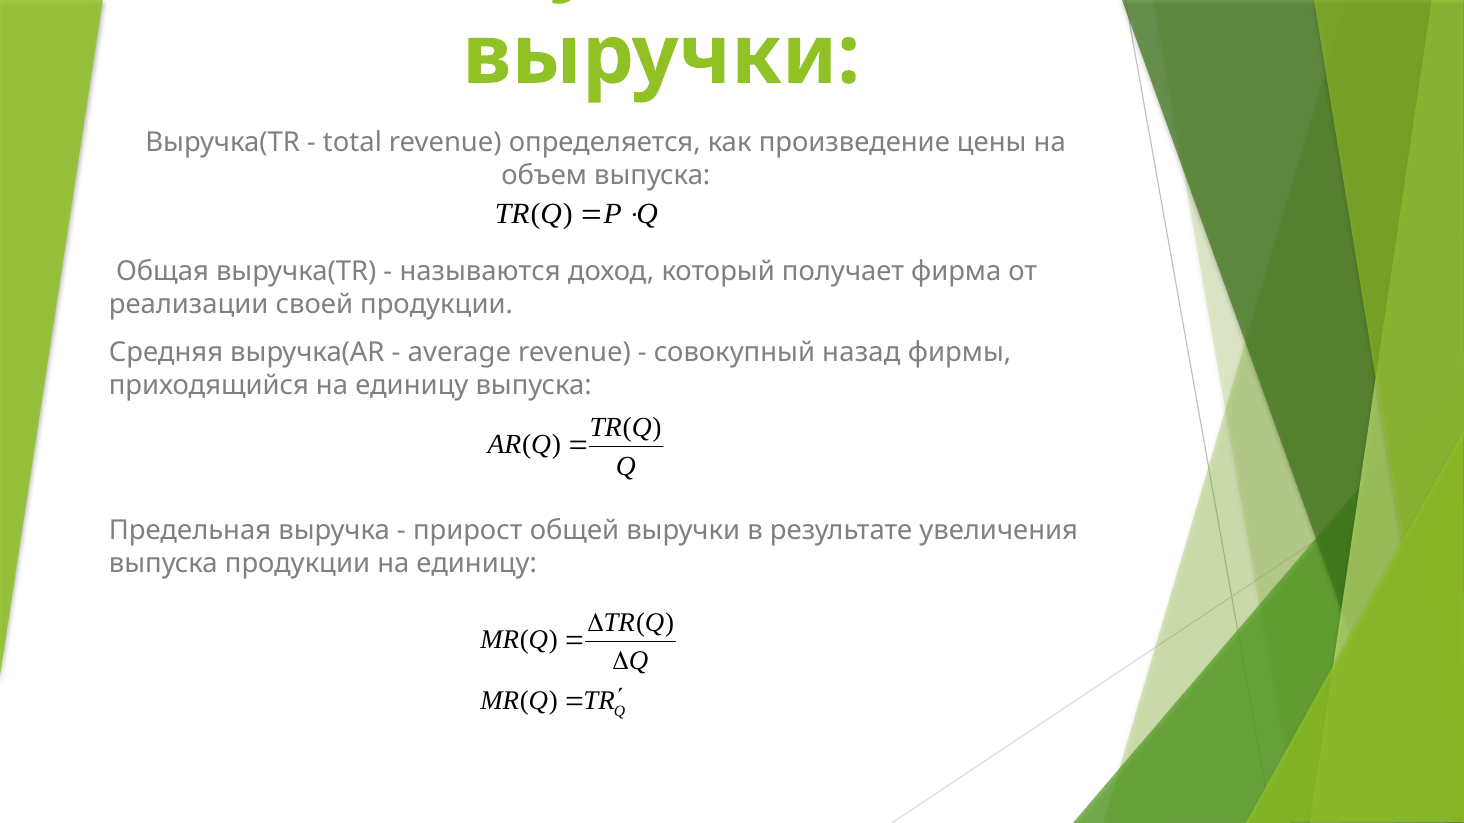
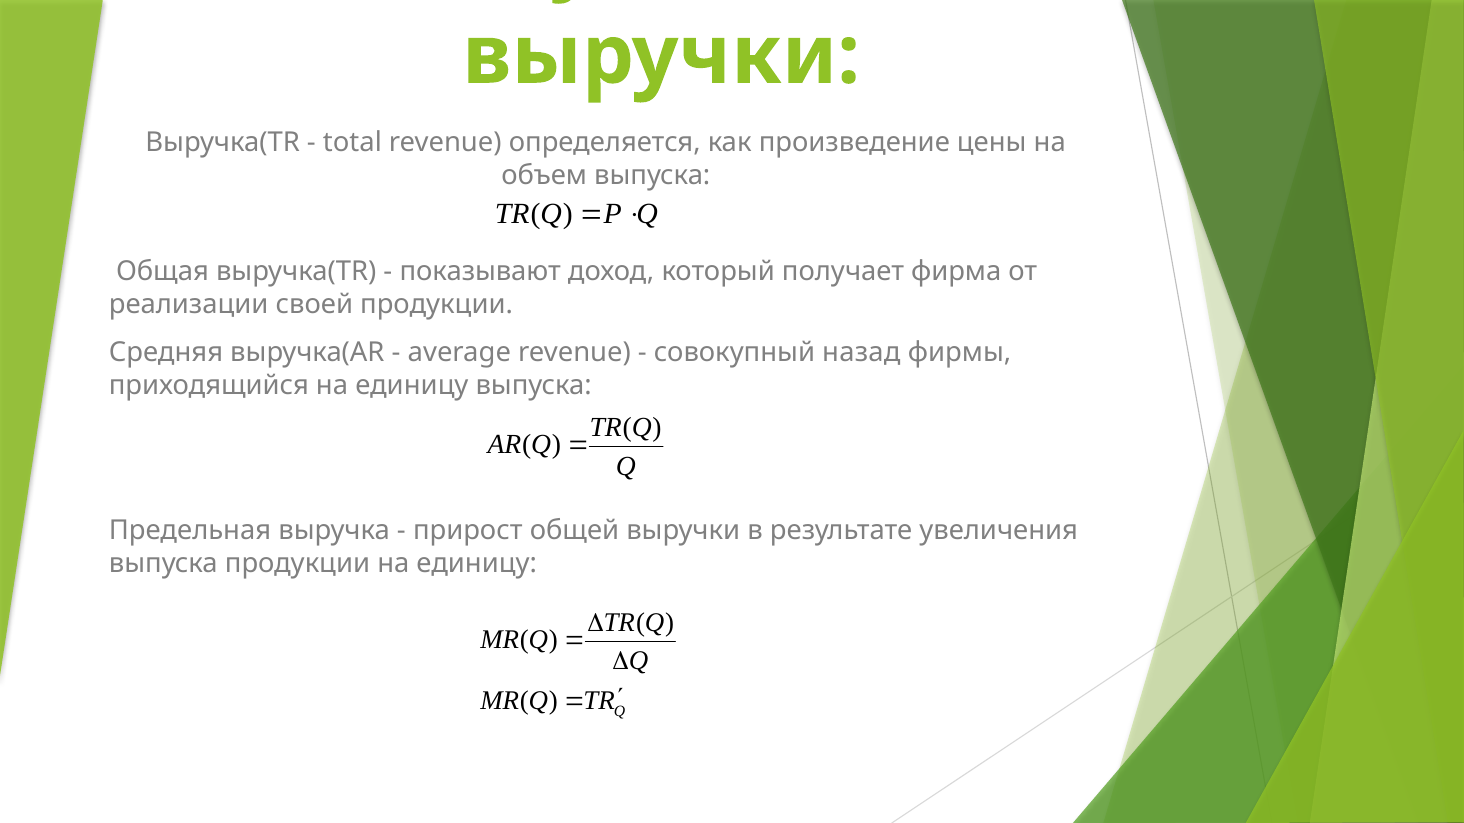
называются: называются -> показывают
